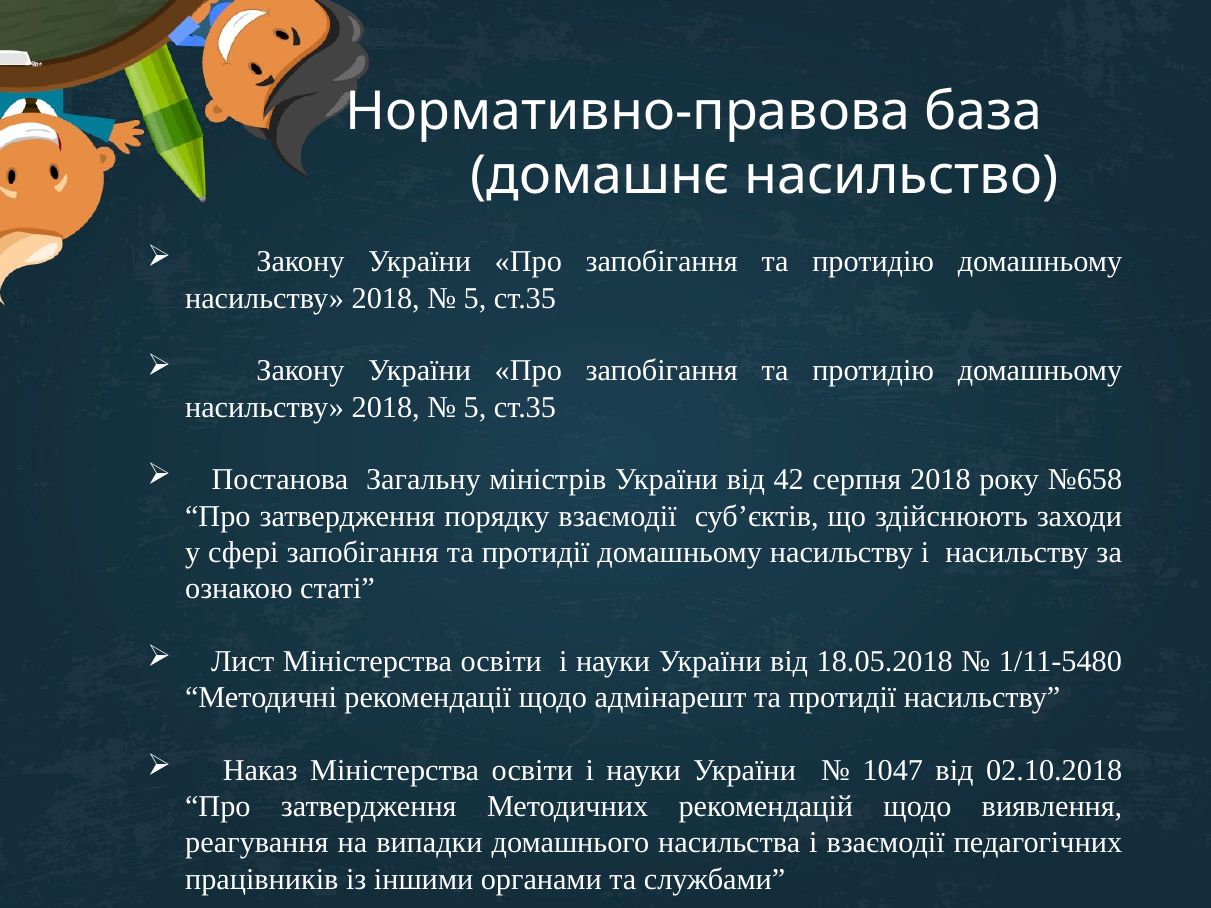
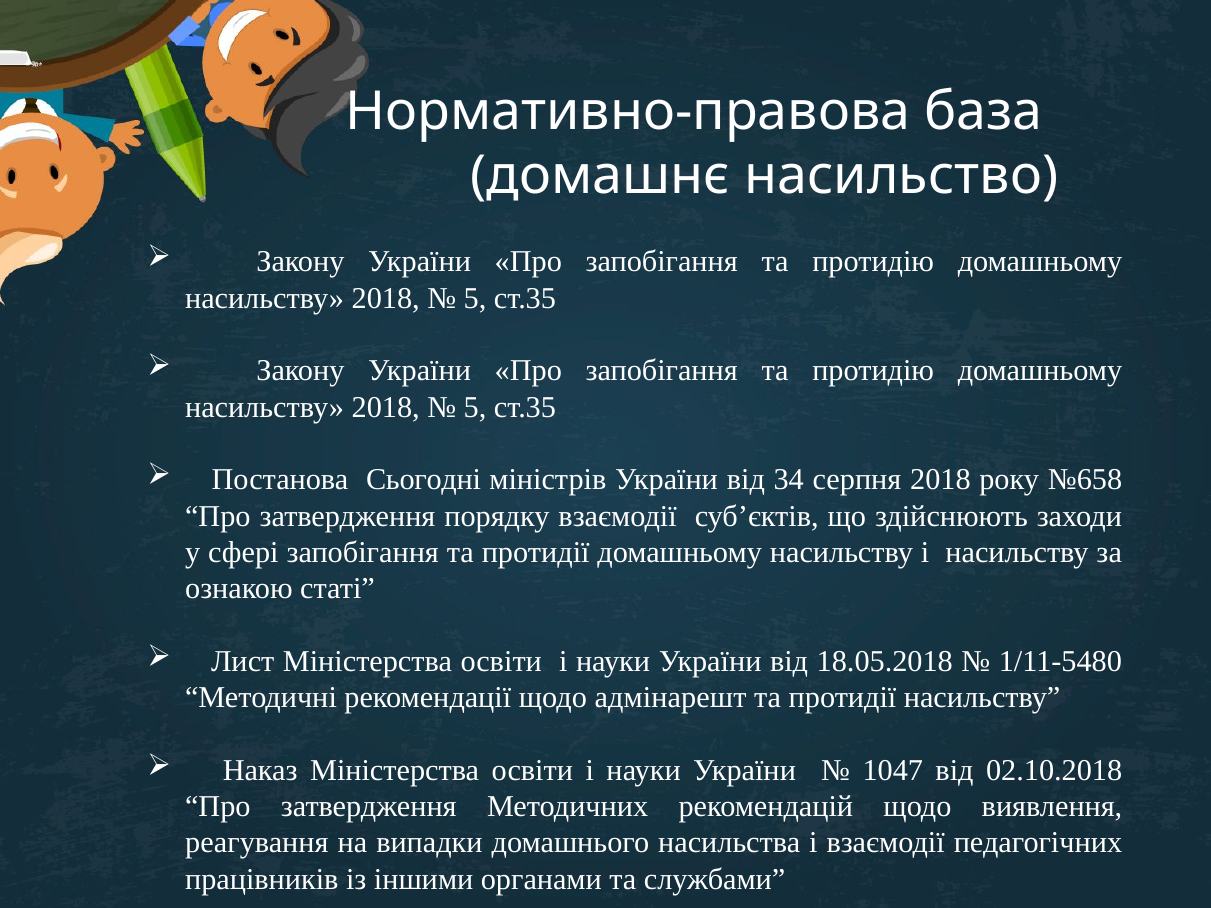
Загальну: Загальну -> Сьогодні
42: 42 -> 34
